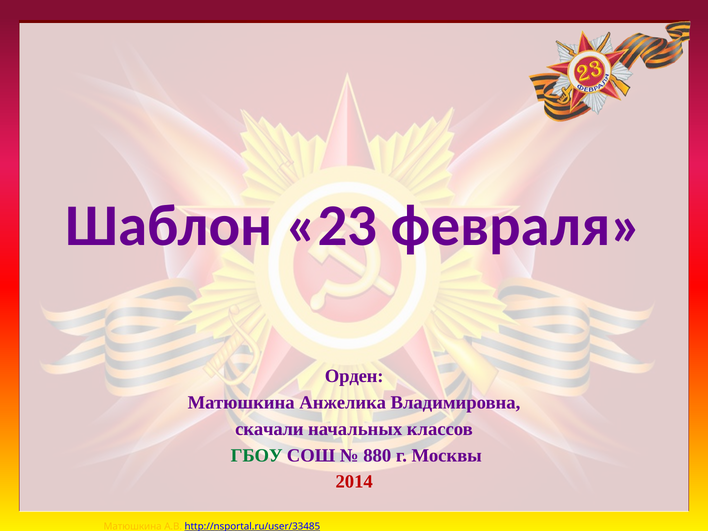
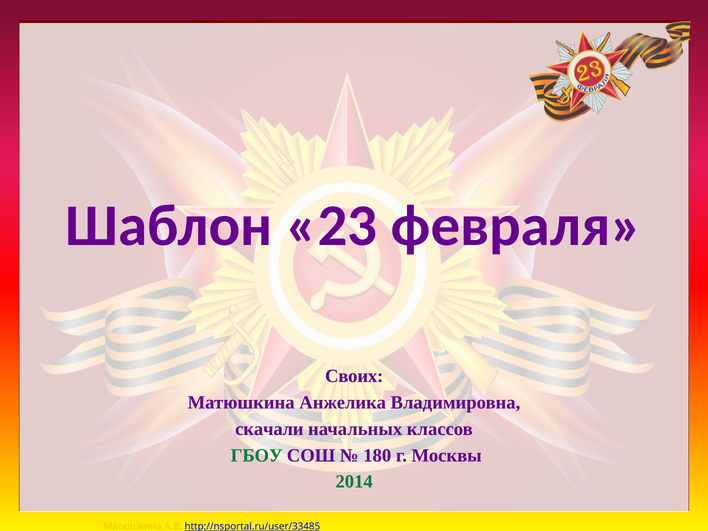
Орден: Орден -> Своих
880: 880 -> 180
2014 colour: red -> green
